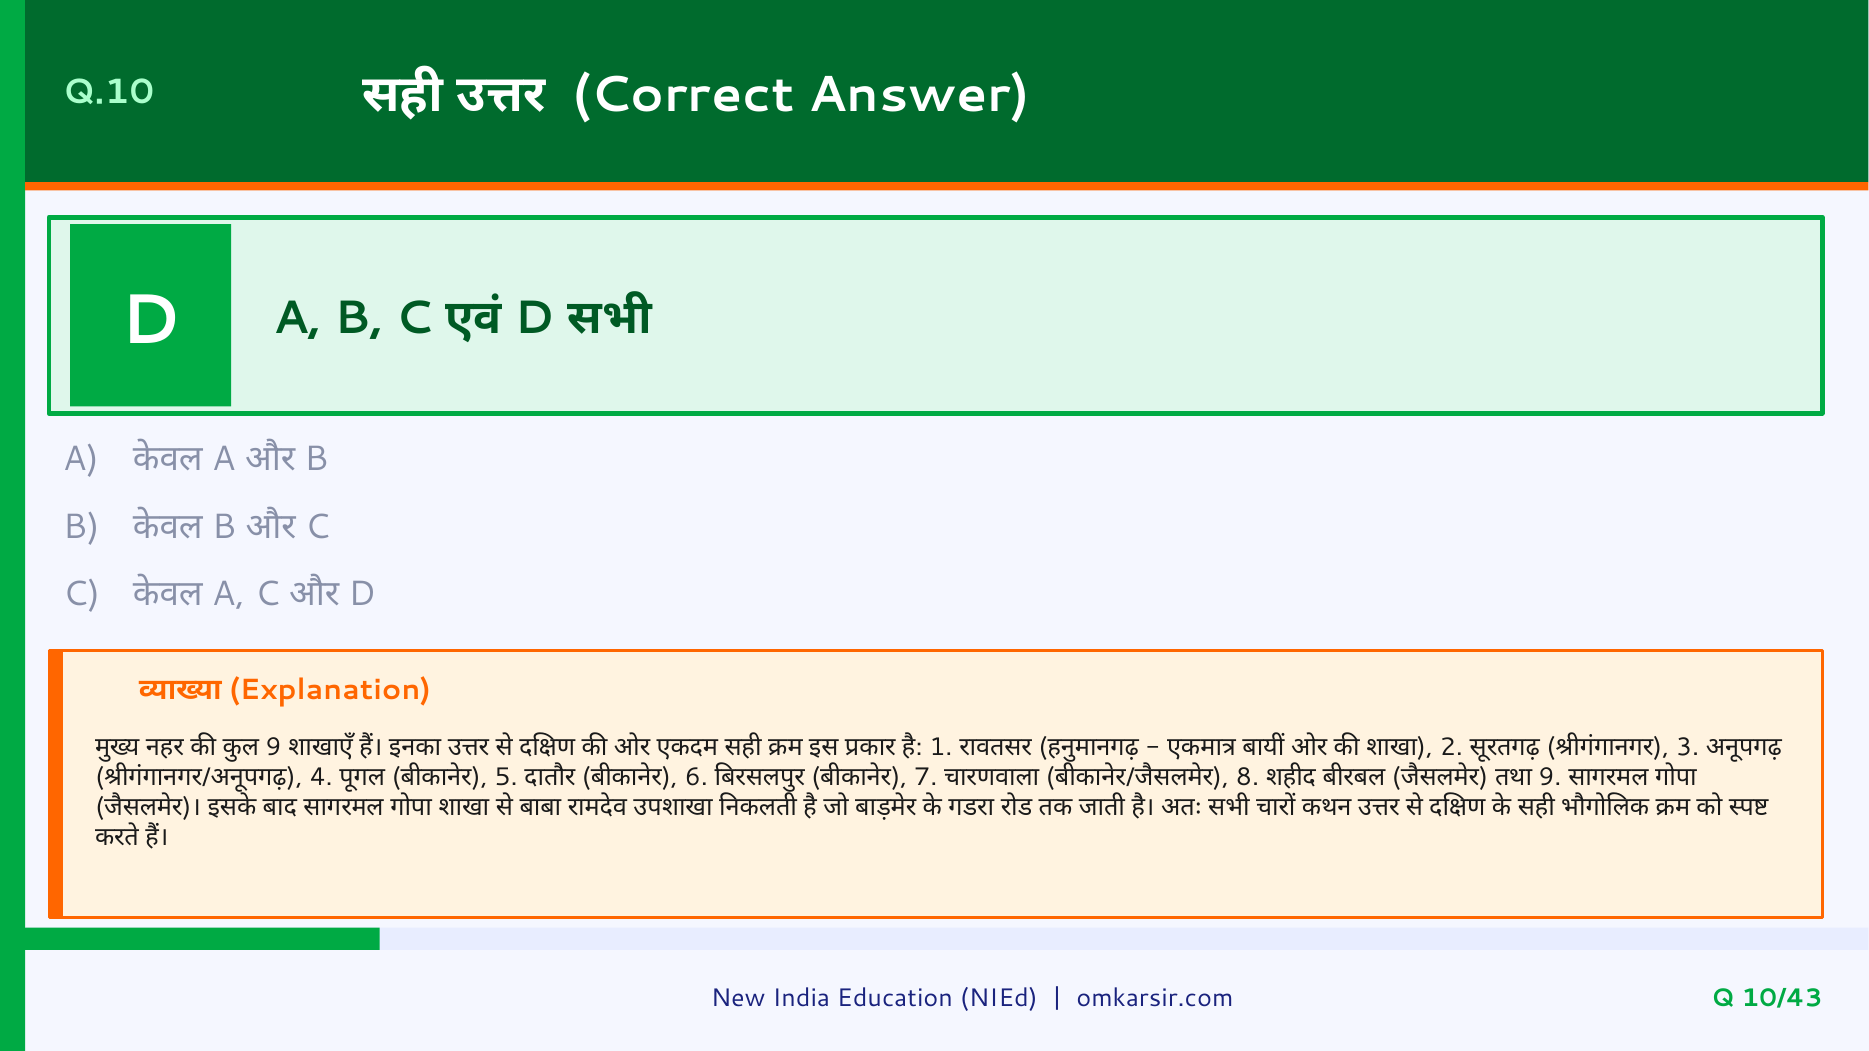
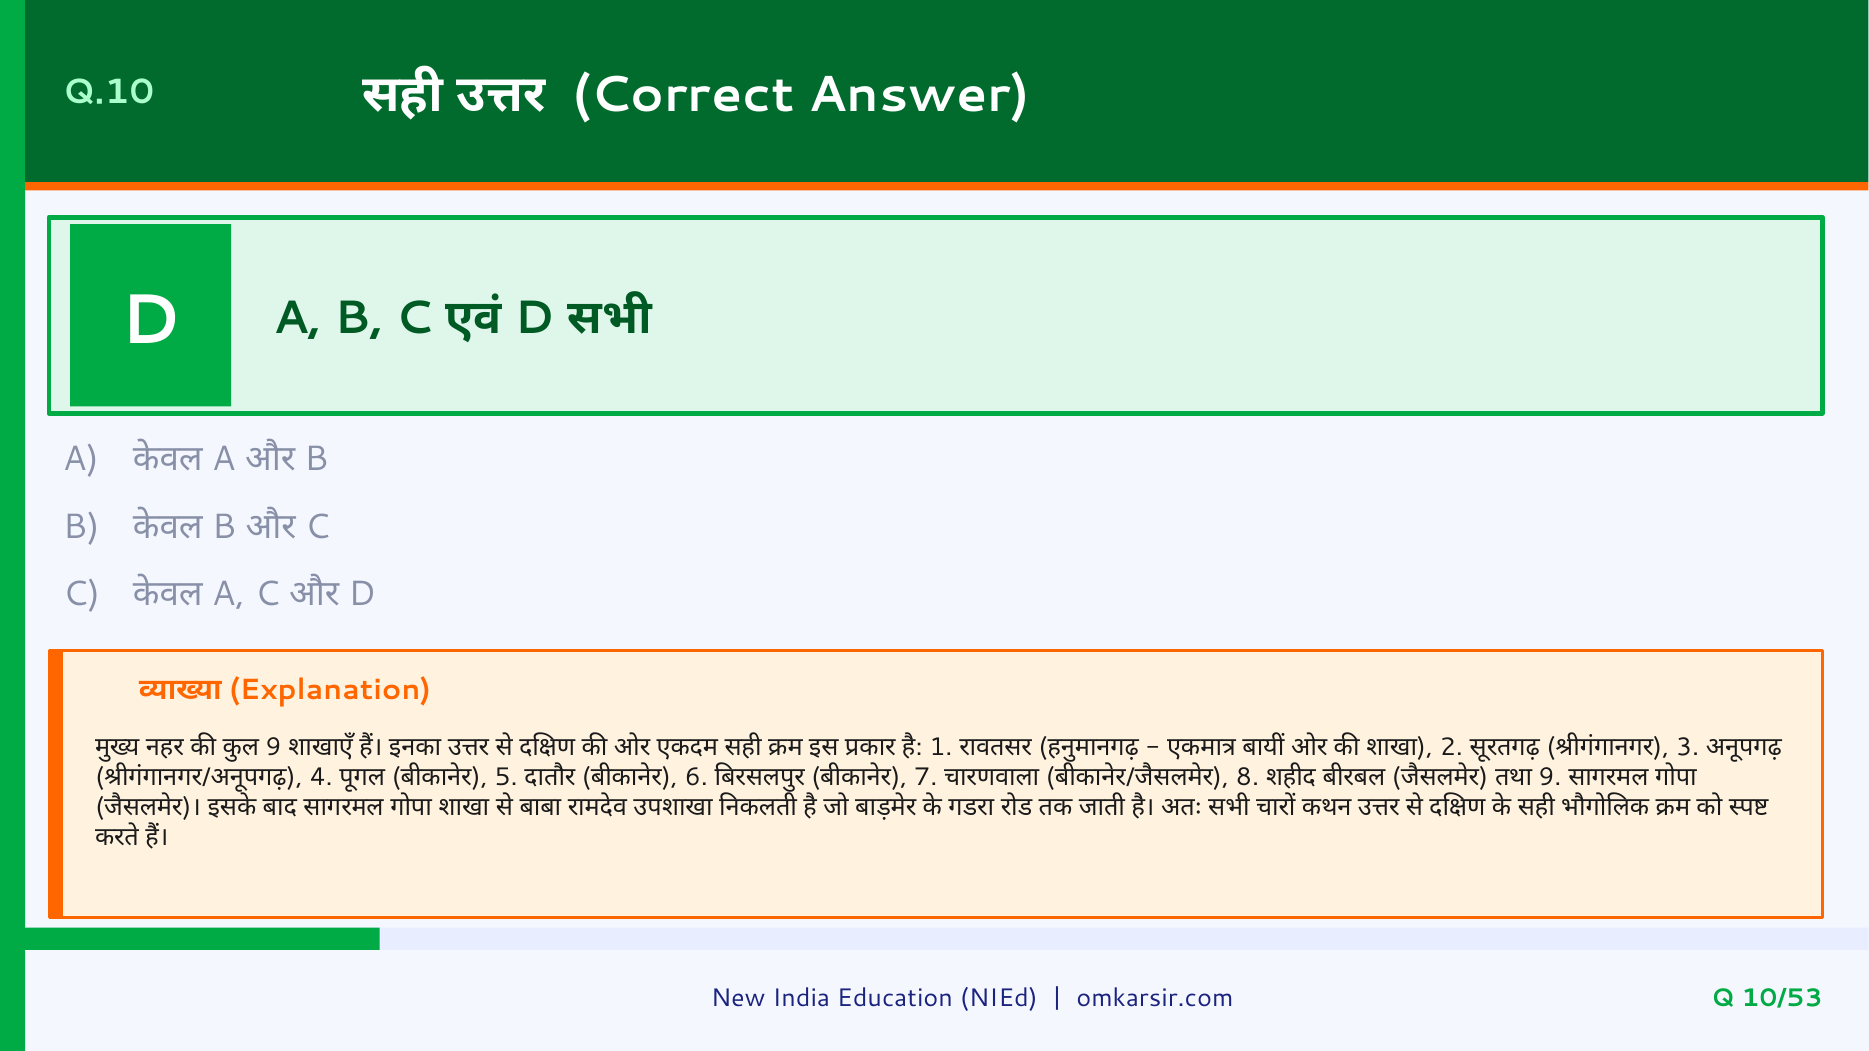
10/43: 10/43 -> 10/53
